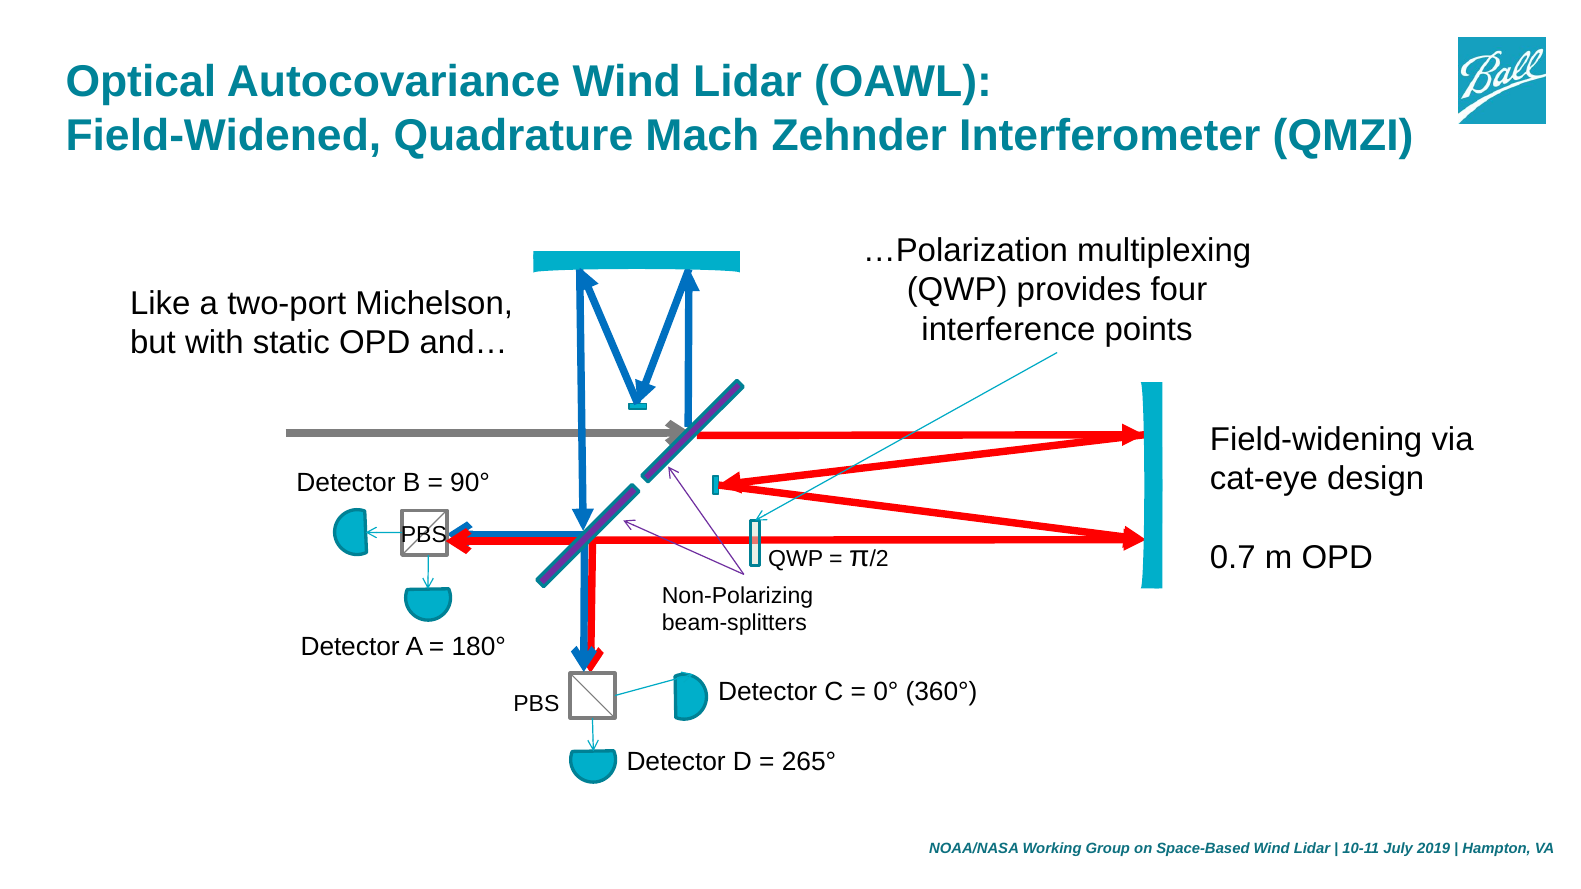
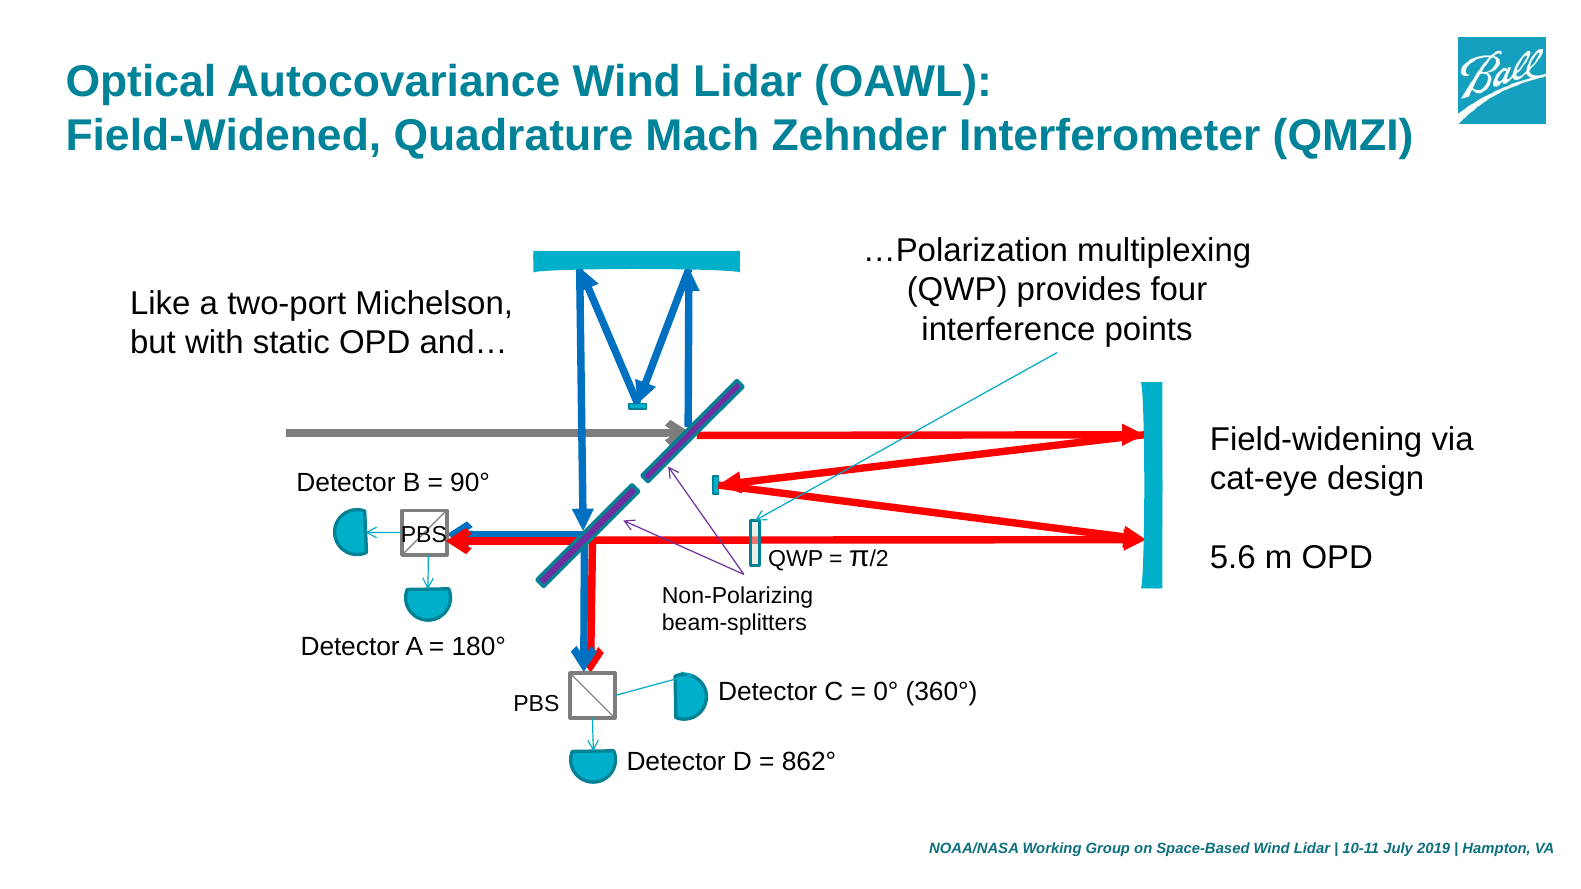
0.7: 0.7 -> 5.6
265°: 265° -> 862°
